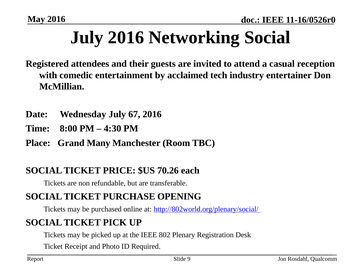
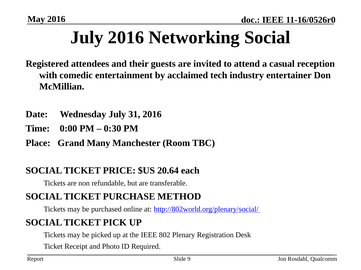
67: 67 -> 31
8:00: 8:00 -> 0:00
4:30: 4:30 -> 0:30
70.26: 70.26 -> 20.64
OPENING: OPENING -> METHOD
